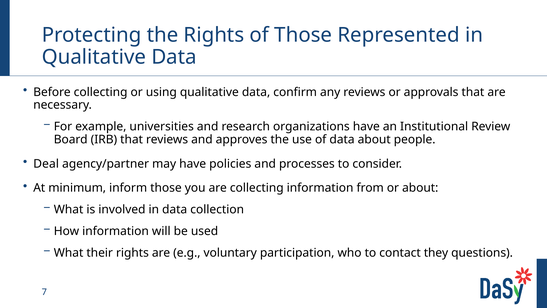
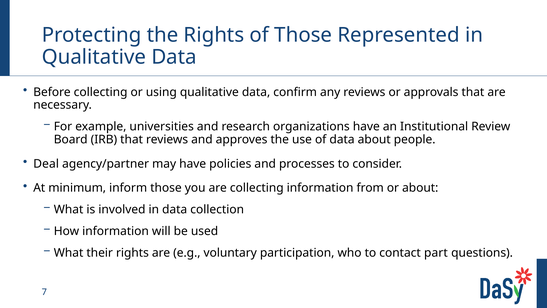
they: they -> part
